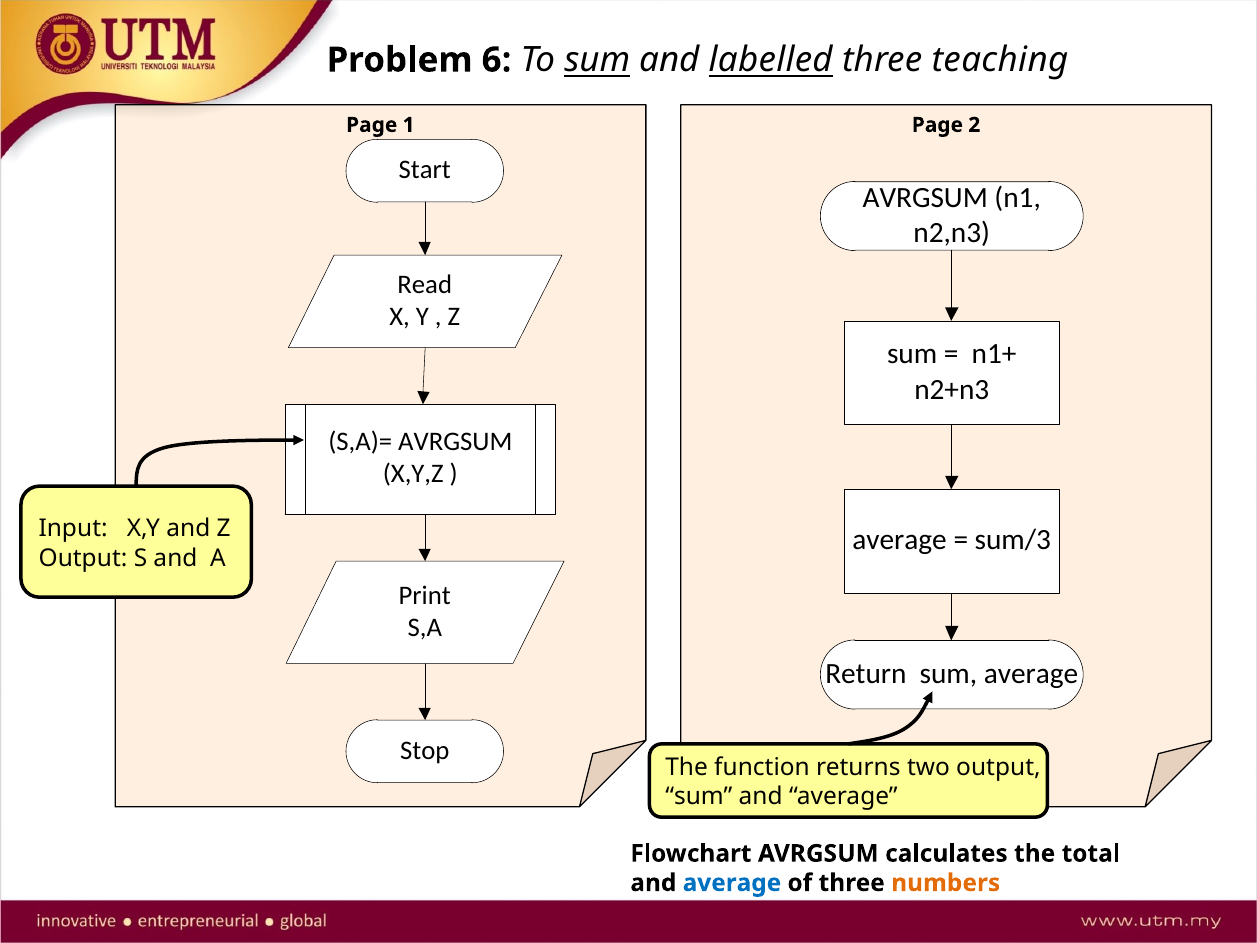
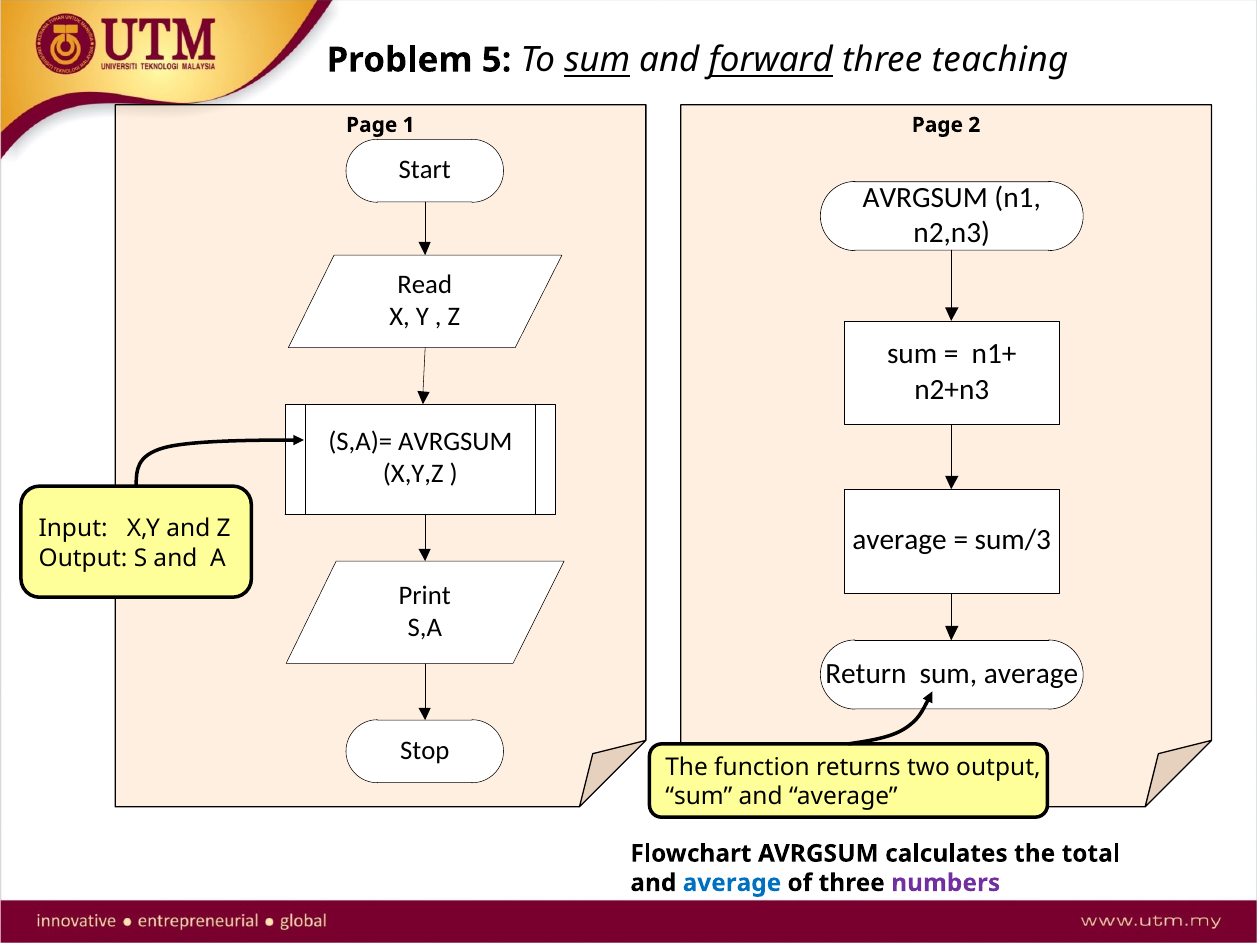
6: 6 -> 5
labelled: labelled -> forward
numbers colour: orange -> purple
